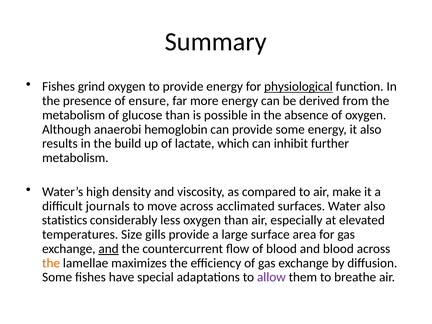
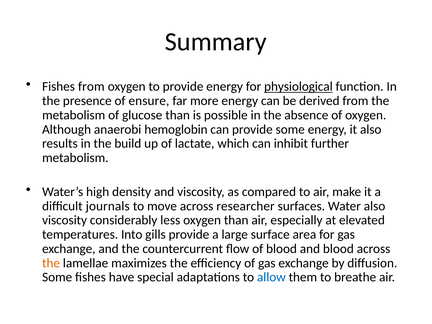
Fishes grind: grind -> from
acclimated: acclimated -> researcher
statistics at (65, 220): statistics -> viscosity
Size: Size -> Into
and at (109, 249) underline: present -> none
allow colour: purple -> blue
